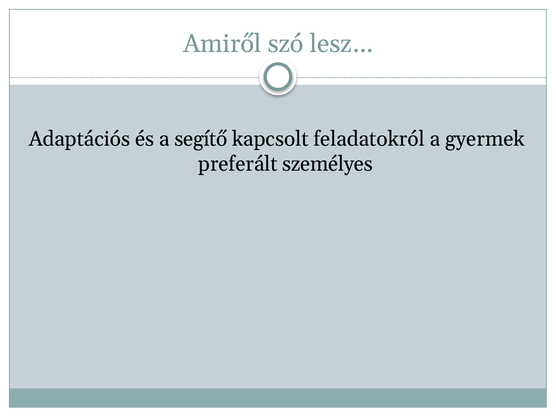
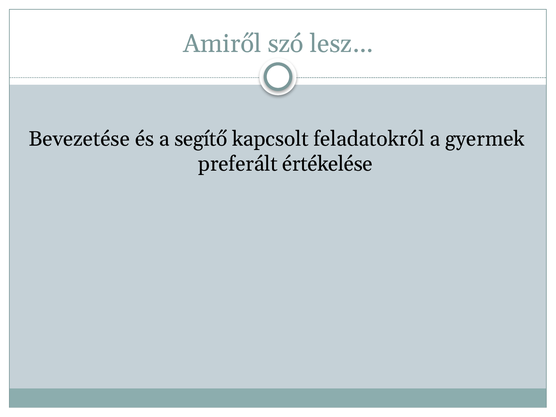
Adaptációs: Adaptációs -> Bevezetése
személyes: személyes -> értékelése
